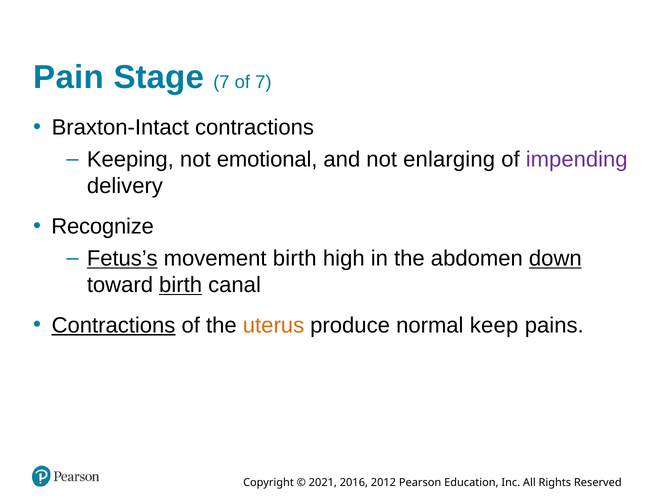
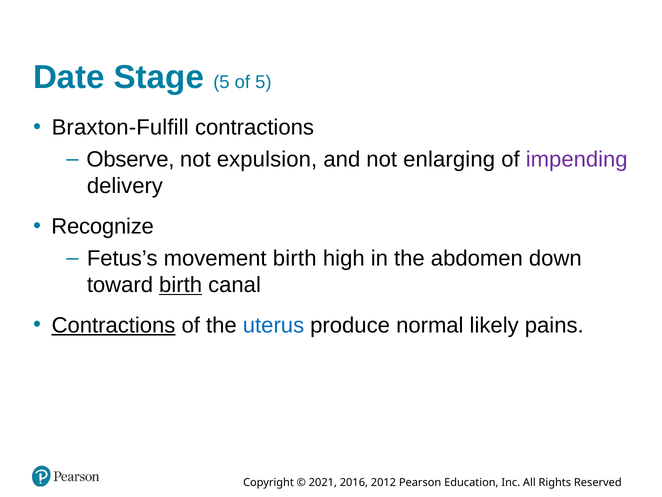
Pain: Pain -> Date
Stage 7: 7 -> 5
of 7: 7 -> 5
Braxton-Intact: Braxton-Intact -> Braxton-Fulfill
Keeping: Keeping -> Observe
emotional: emotional -> expulsion
Fetus’s underline: present -> none
down underline: present -> none
uterus colour: orange -> blue
keep: keep -> likely
